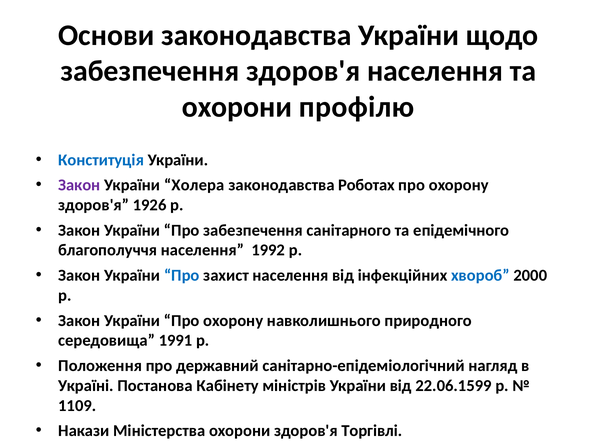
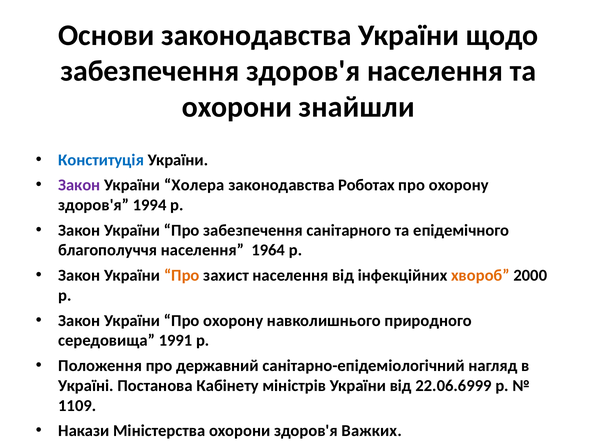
профілю: профілю -> знайшли
1926: 1926 -> 1994
1992: 1992 -> 1964
Про at (182, 275) colour: blue -> orange
хвороб colour: blue -> orange
22.06.1599: 22.06.1599 -> 22.06.6999
Торгівлі: Торгівлі -> Важких
